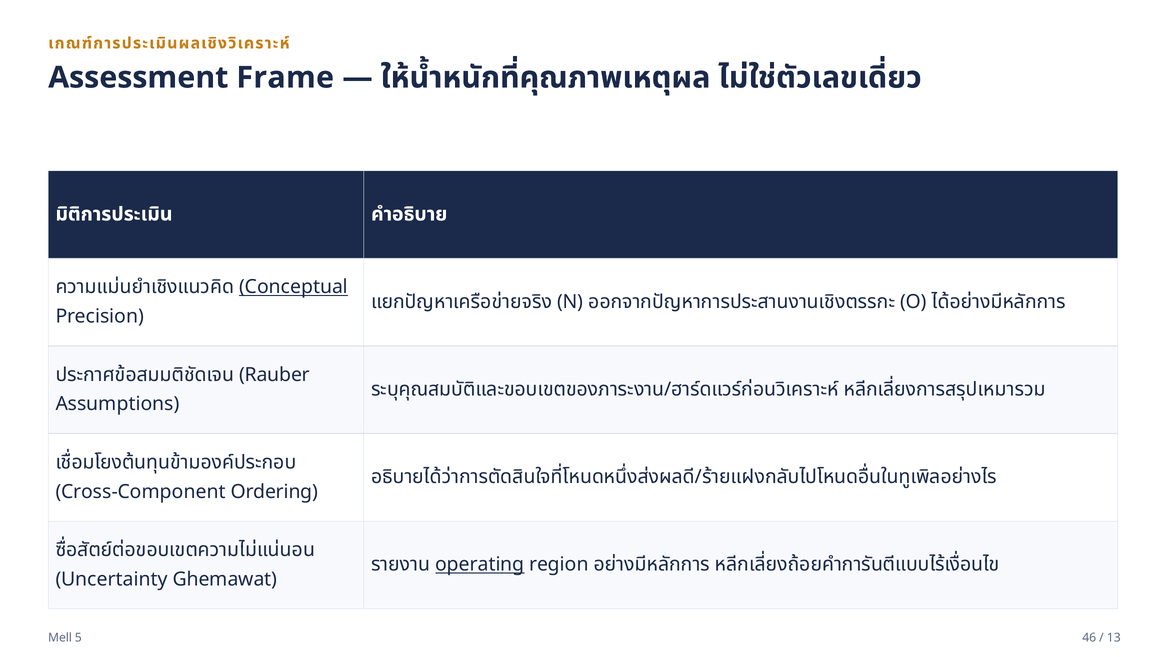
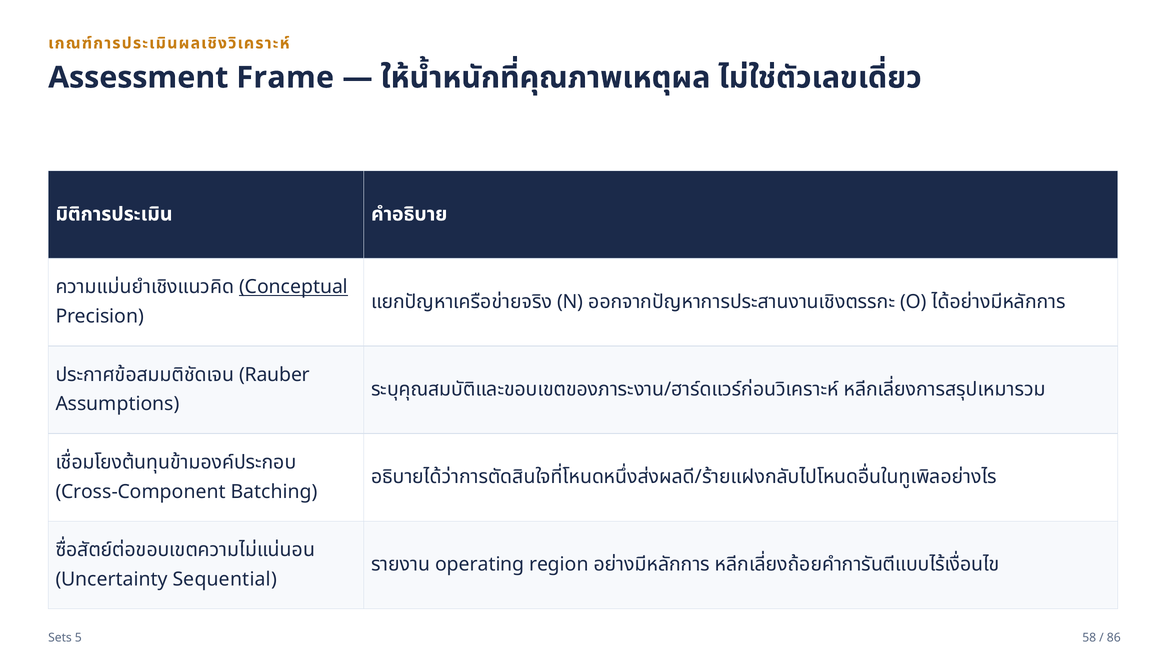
Ordering: Ordering -> Batching
operating underline: present -> none
Ghemawat: Ghemawat -> Sequential
Mell: Mell -> Sets
46: 46 -> 58
13: 13 -> 86
